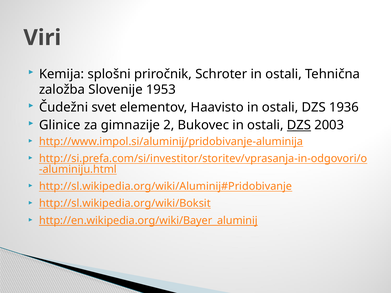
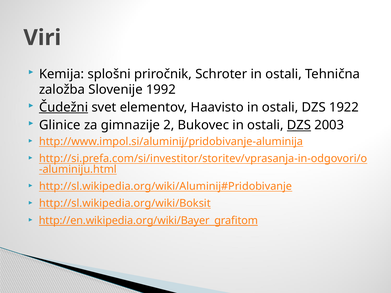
1953: 1953 -> 1992
Čudežni underline: none -> present
1936: 1936 -> 1922
http://en.wikipedia.org/wiki/Bayer_aluminij: http://en.wikipedia.org/wiki/Bayer_aluminij -> http://en.wikipedia.org/wiki/Bayer_grafitom
